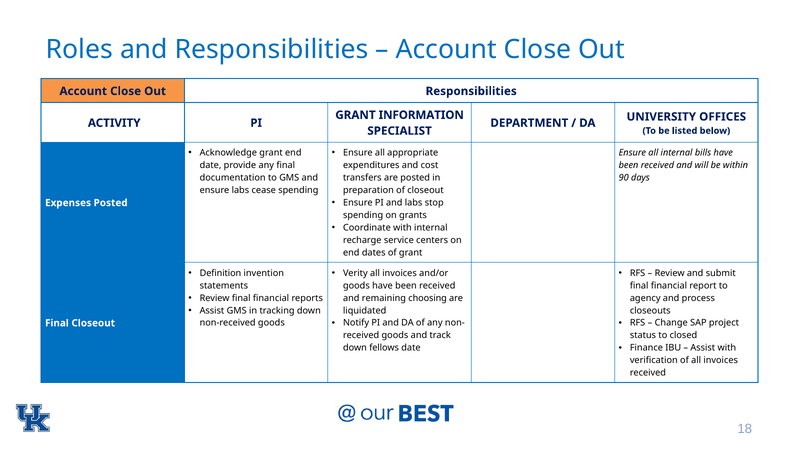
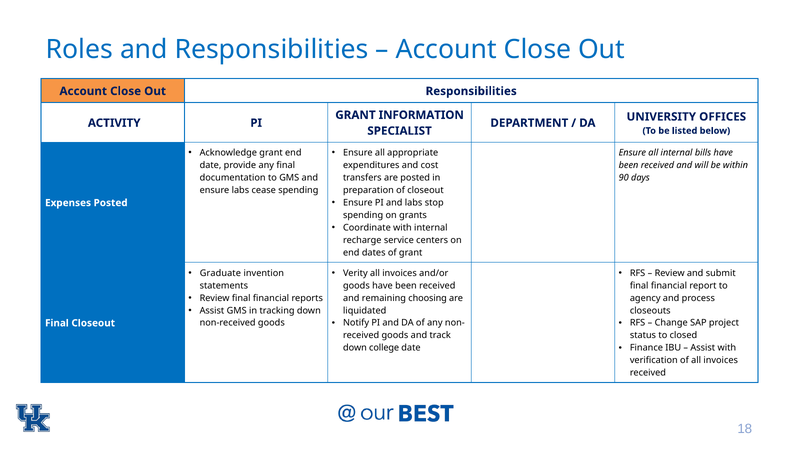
Definition: Definition -> Graduate
fellows: fellows -> college
